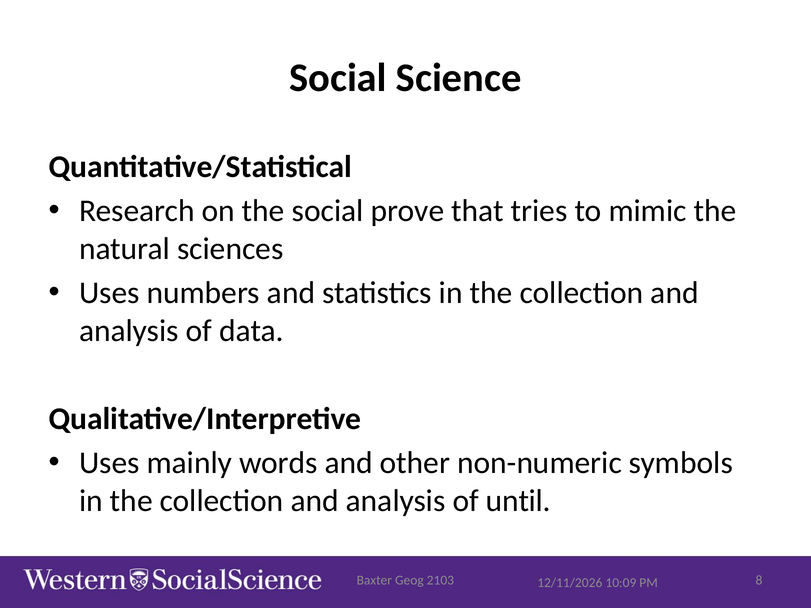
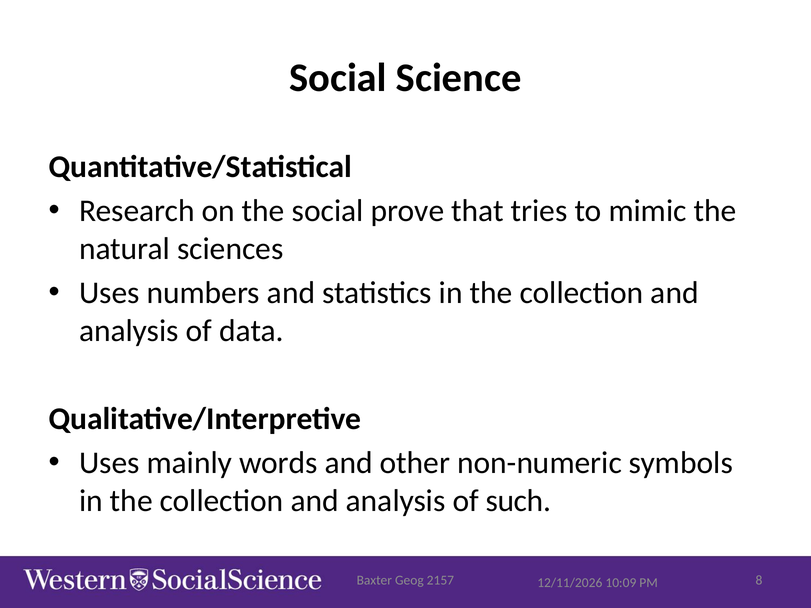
until: until -> such
2103: 2103 -> 2157
